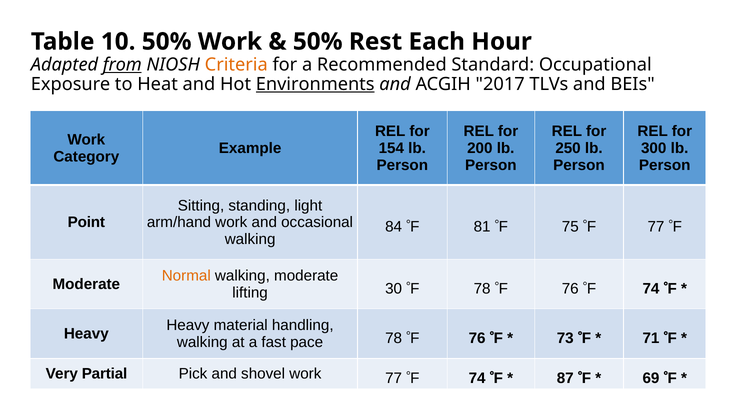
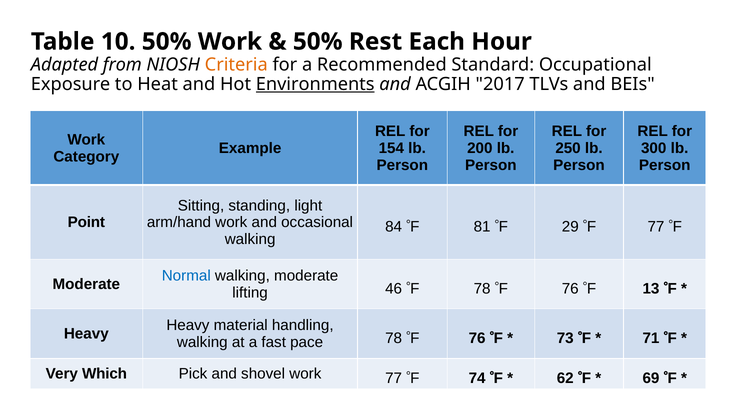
from underline: present -> none
75: 75 -> 29
Normal colour: orange -> blue
30: 30 -> 46
74 at (651, 289): 74 -> 13
Partial: Partial -> Which
87: 87 -> 62
